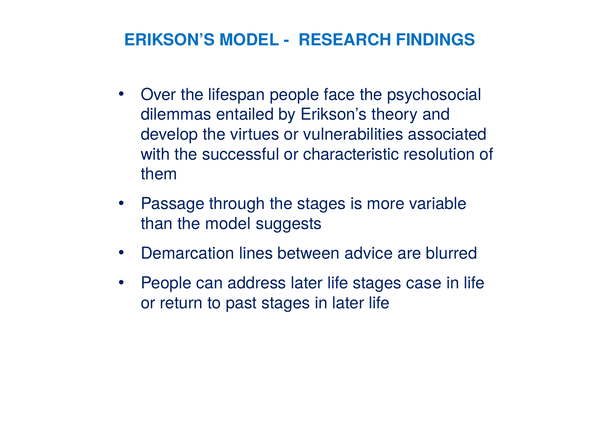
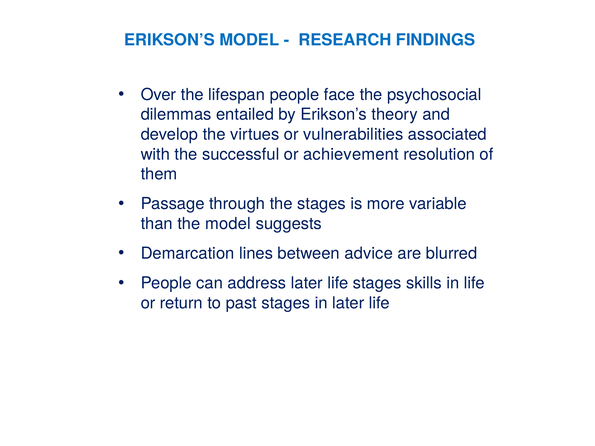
characteristic: characteristic -> achievement
case: case -> skills
